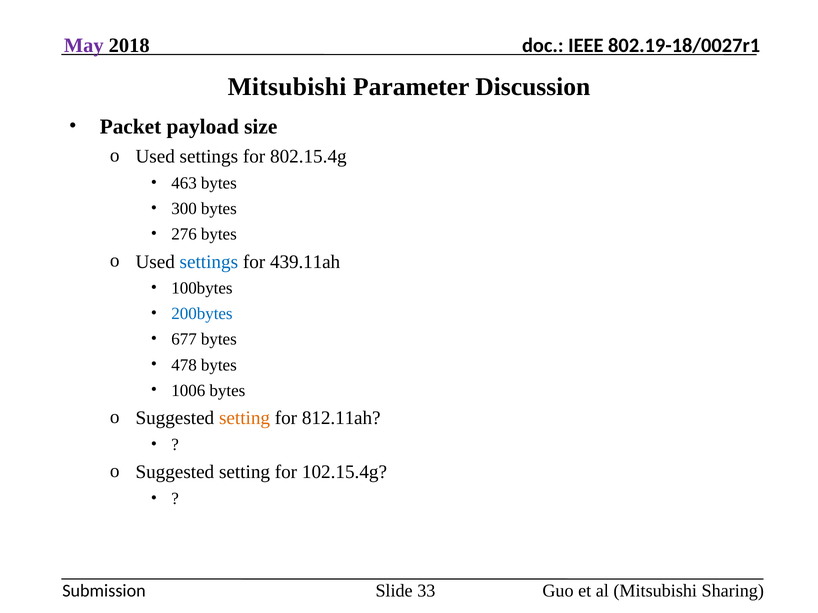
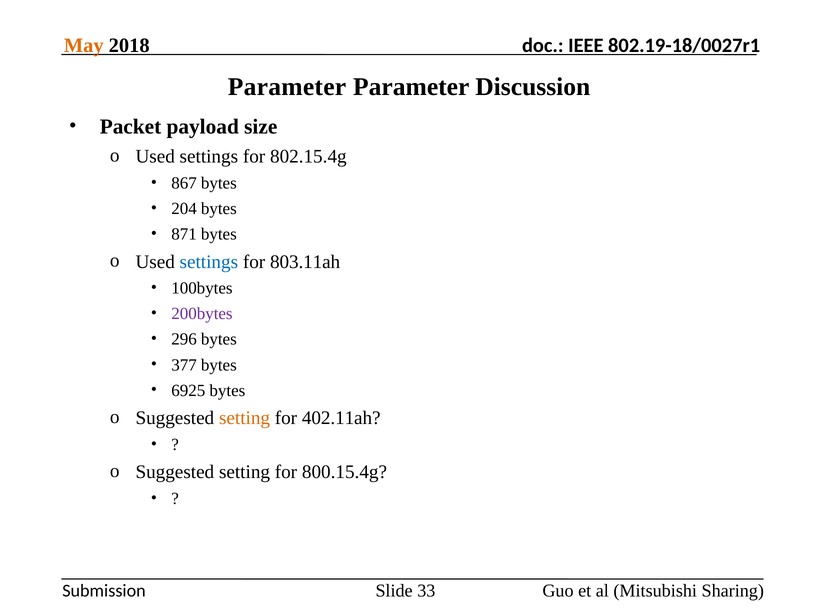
May colour: purple -> orange
Mitsubishi at (287, 87): Mitsubishi -> Parameter
463: 463 -> 867
300: 300 -> 204
276: 276 -> 871
439.11ah: 439.11ah -> 803.11ah
200bytes colour: blue -> purple
677: 677 -> 296
478: 478 -> 377
1006: 1006 -> 6925
812.11ah: 812.11ah -> 402.11ah
102.15.4g: 102.15.4g -> 800.15.4g
